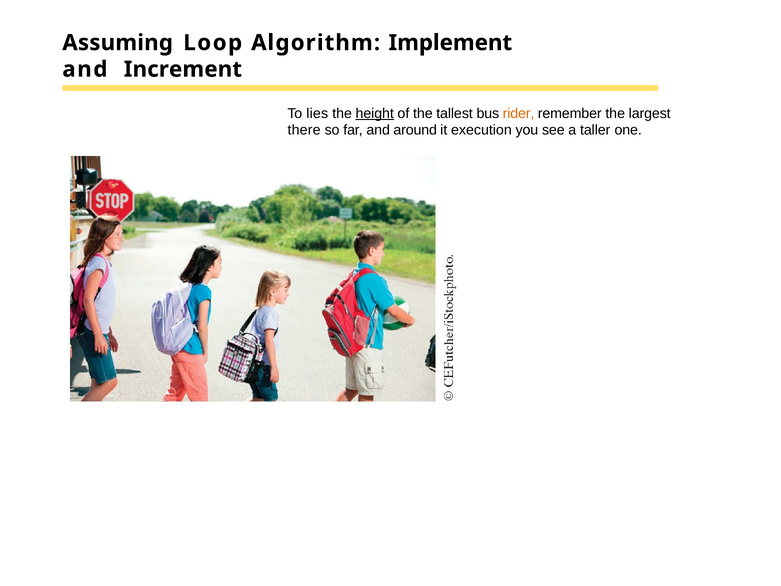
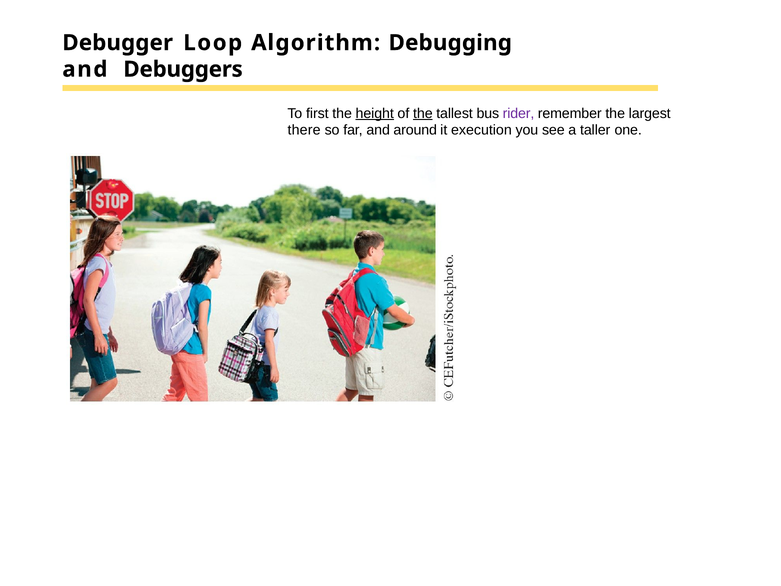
Assuming: Assuming -> Debugger
Implement: Implement -> Debugging
Increment: Increment -> Debuggers
lies: lies -> first
the at (423, 113) underline: none -> present
rider colour: orange -> purple
